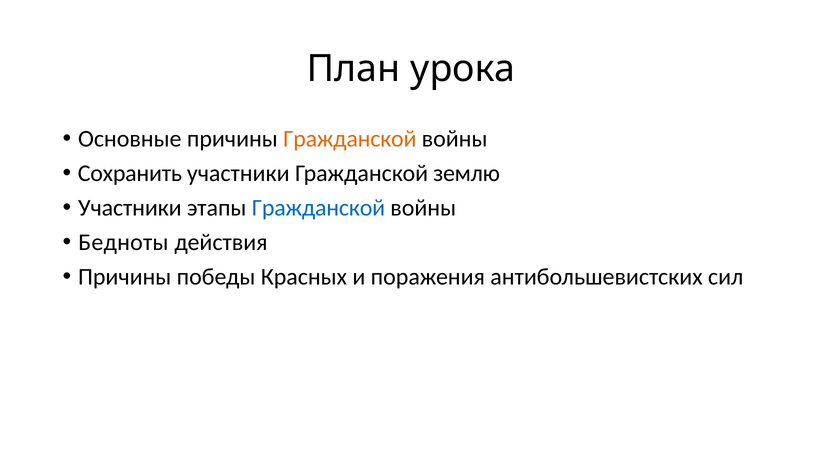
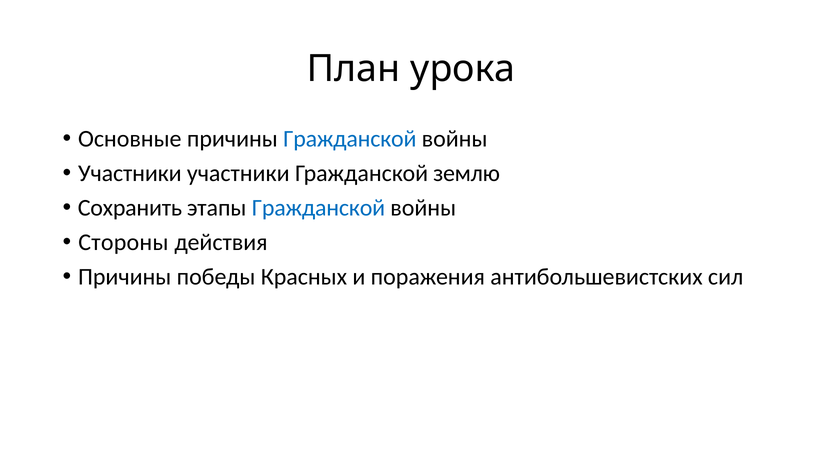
Гражданской at (350, 139) colour: orange -> blue
Сохранить at (130, 173): Сохранить -> Участники
Участники at (130, 208): Участники -> Сохранить
Бедноты: Бедноты -> Стороны
